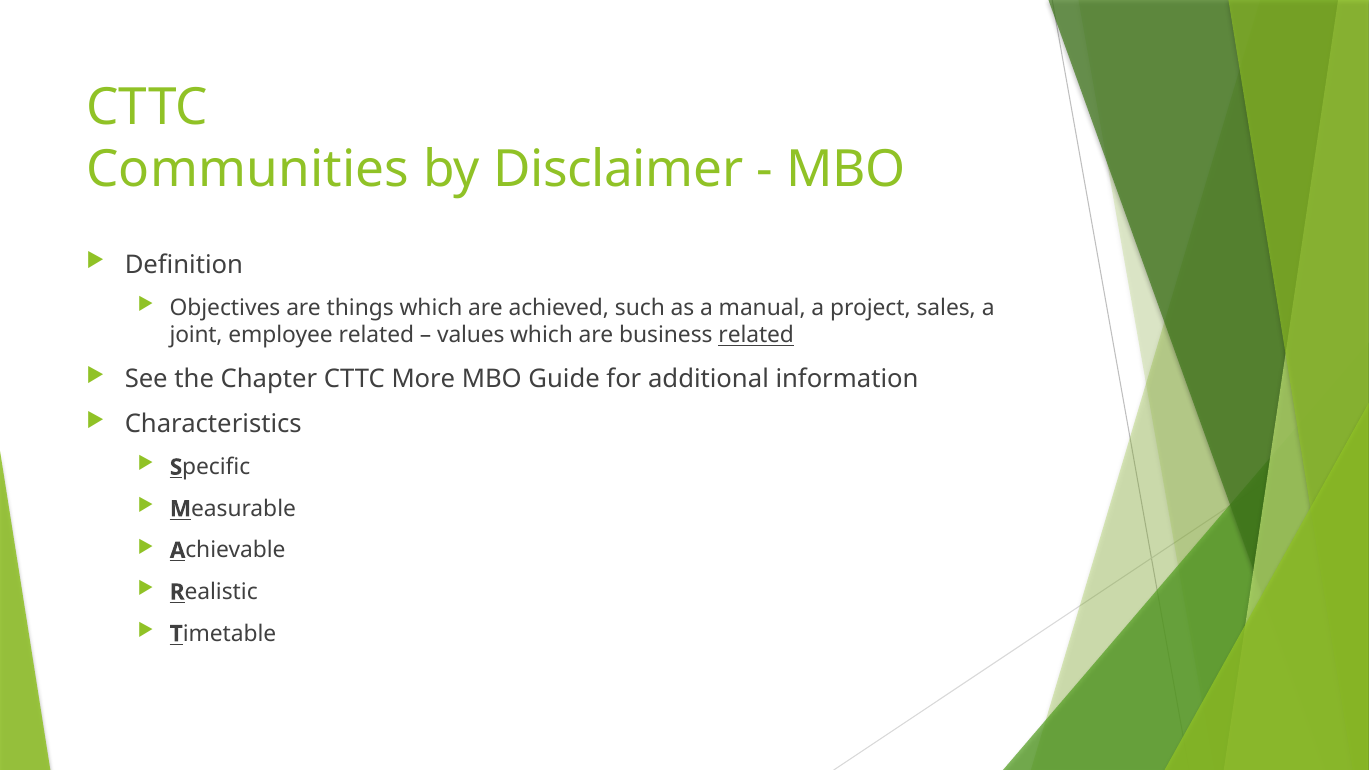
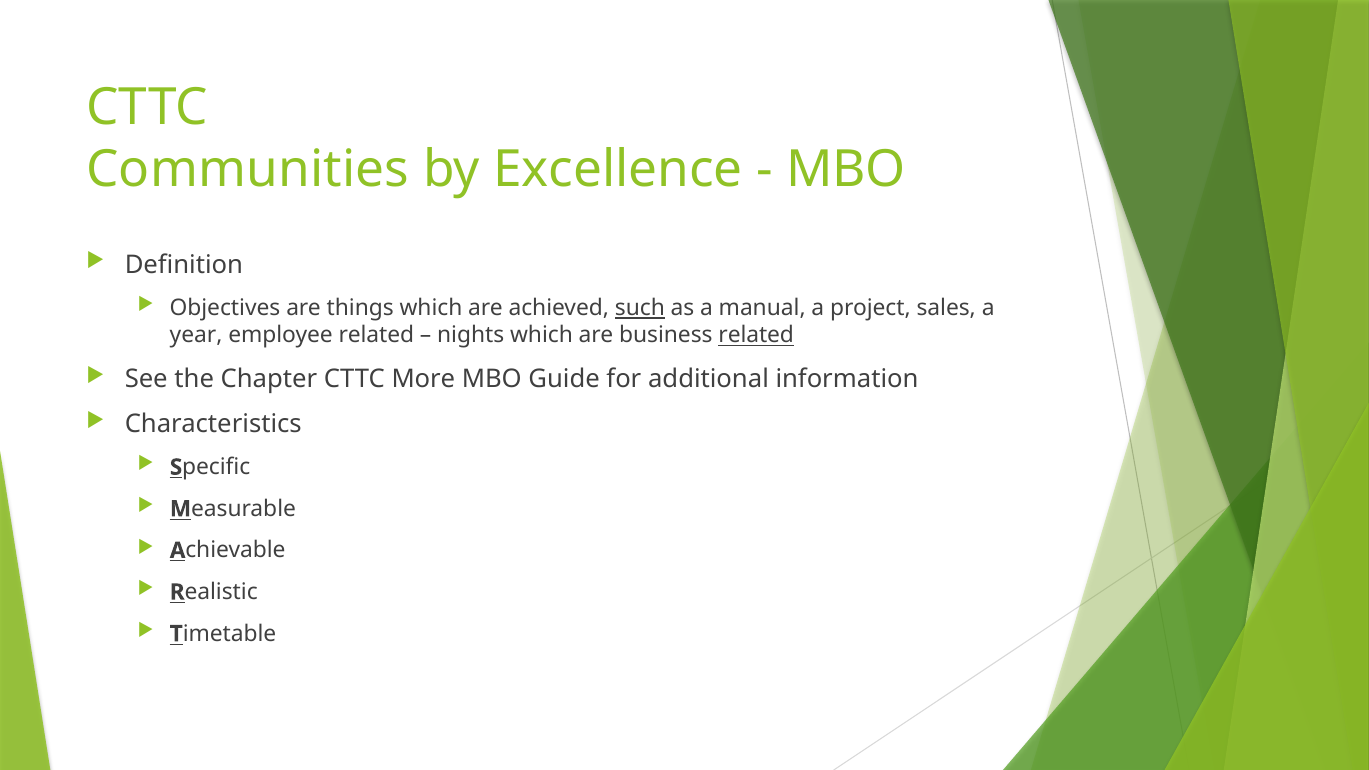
Disclaimer: Disclaimer -> Excellence
such underline: none -> present
joint: joint -> year
values: values -> nights
